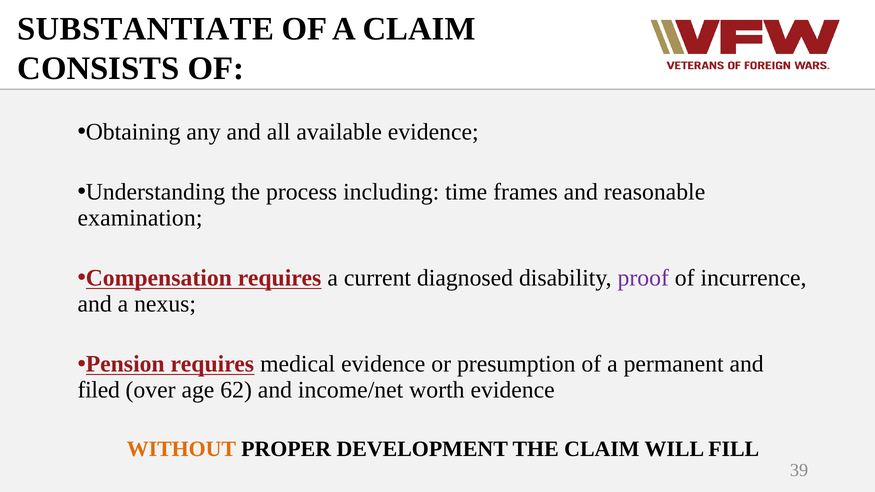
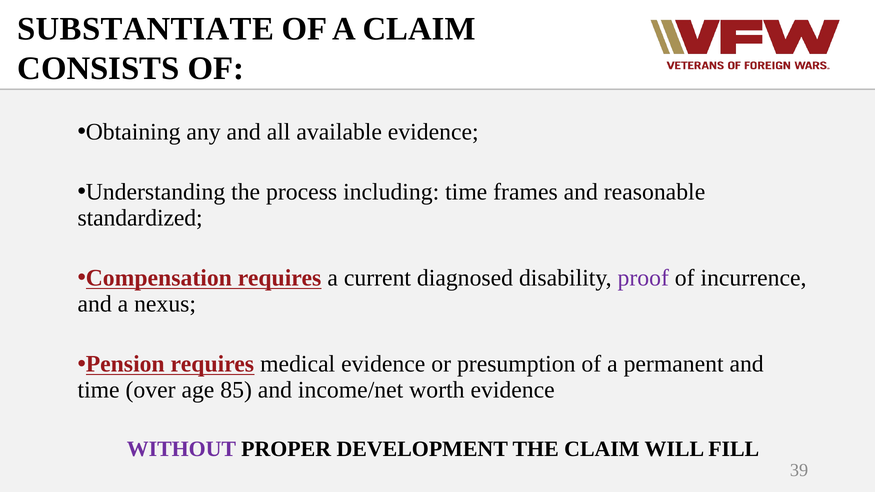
examination: examination -> standardized
filed at (99, 390): filed -> time
62: 62 -> 85
WITHOUT colour: orange -> purple
